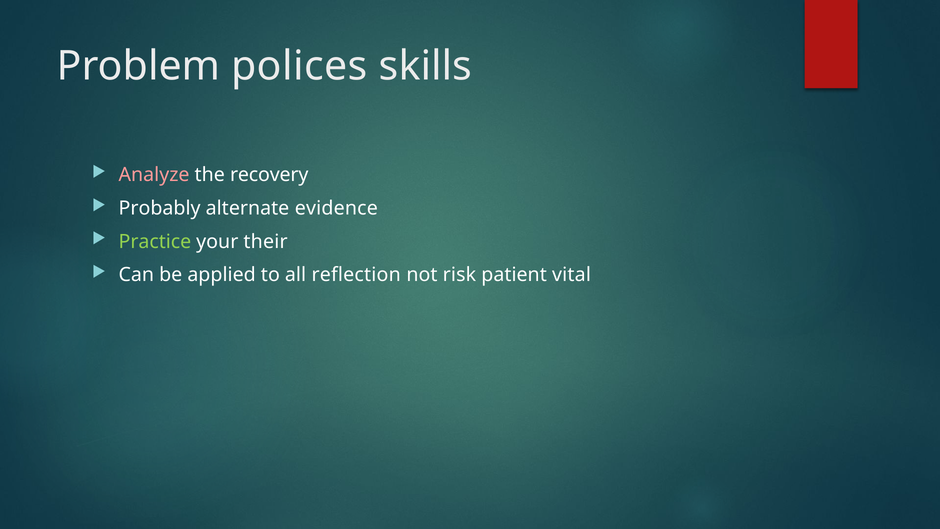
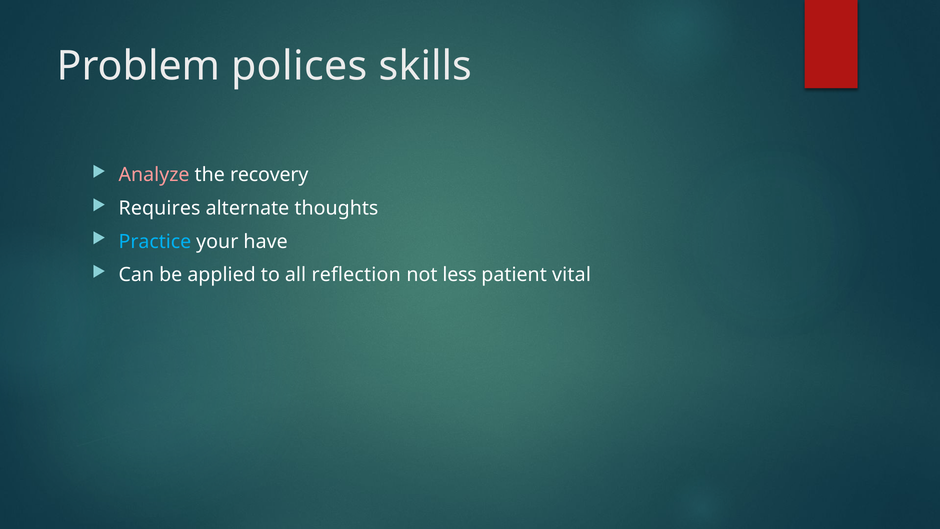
Probably: Probably -> Requires
evidence: evidence -> thoughts
Practice colour: light green -> light blue
their: their -> have
risk: risk -> less
